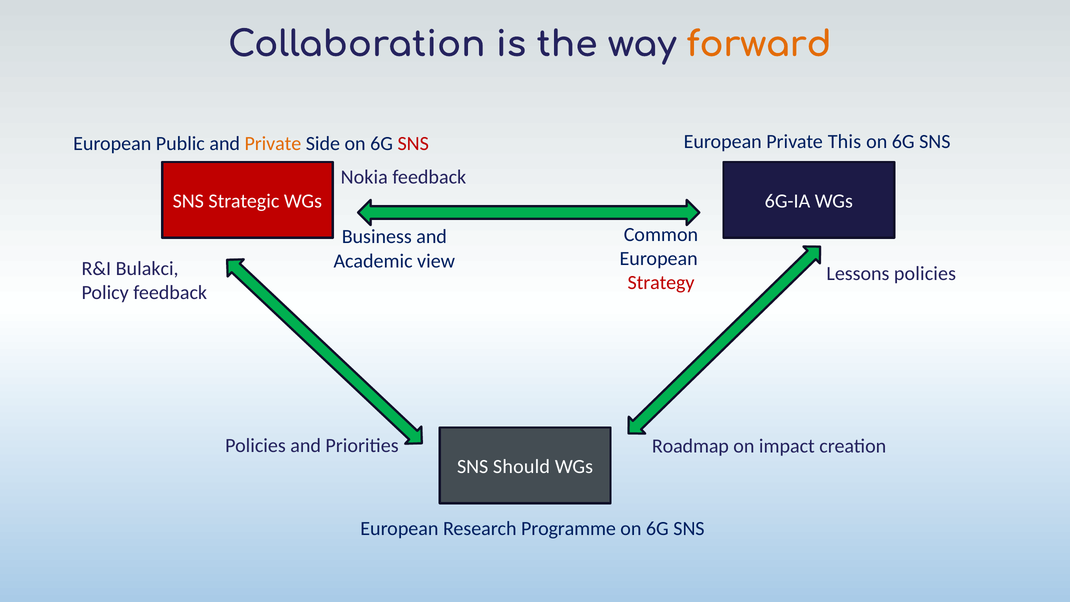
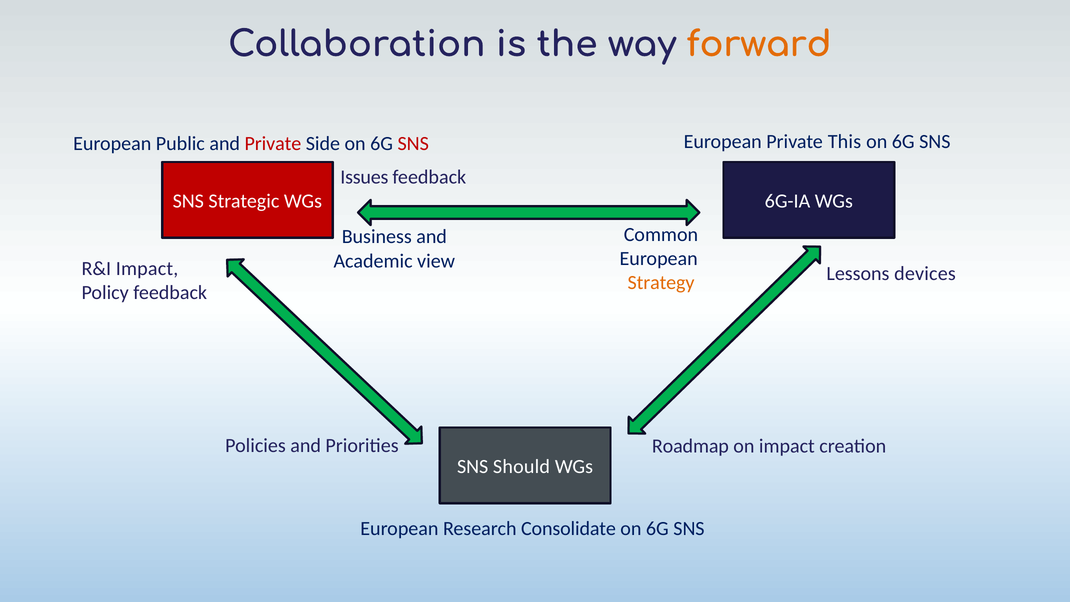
Private at (273, 143) colour: orange -> red
Nokia: Nokia -> Issues
R&I Bulakci: Bulakci -> Impact
Lessons policies: policies -> devices
Strategy colour: red -> orange
Programme: Programme -> Consolidate
